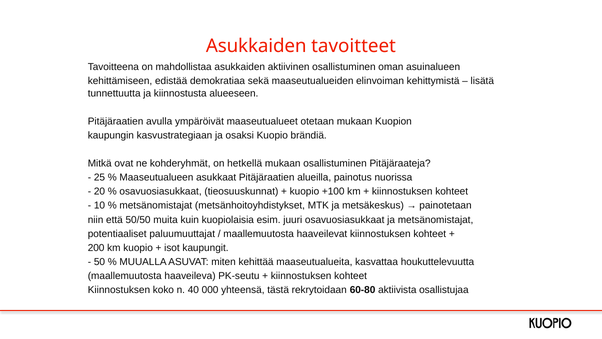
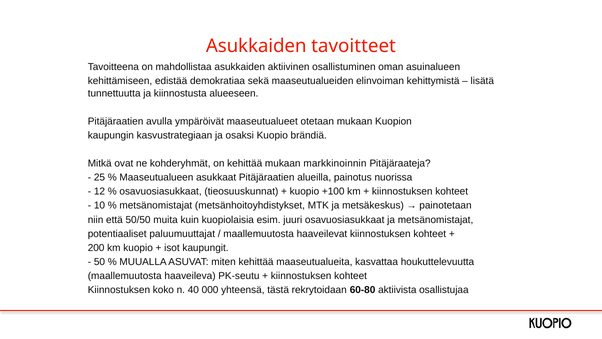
on hetkellä: hetkellä -> kehittää
mukaan osallistuminen: osallistuminen -> markkinoinnin
20: 20 -> 12
